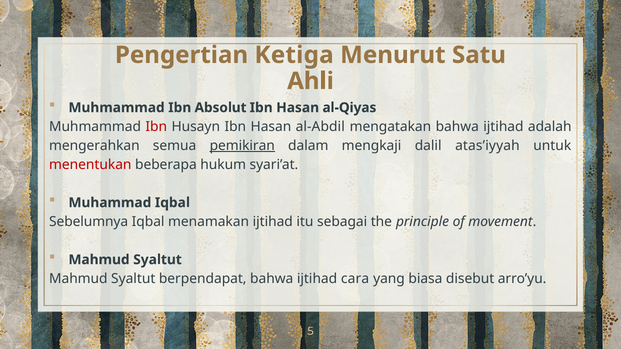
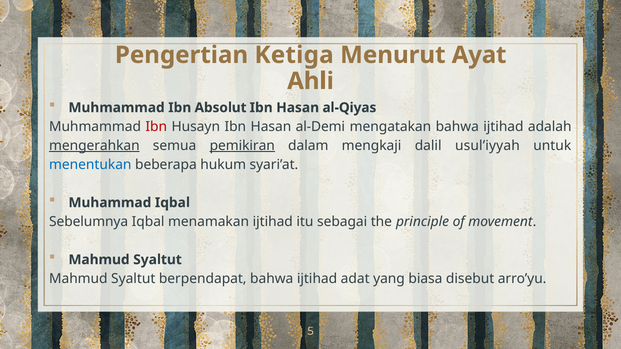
Satu: Satu -> Ayat
al-Abdil: al-Abdil -> al-Demi
mengerahkan underline: none -> present
atas’iyyah: atas’iyyah -> usul’iyyah
menentukan colour: red -> blue
cara: cara -> adat
